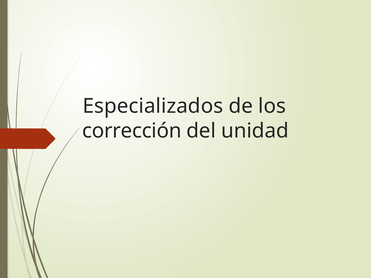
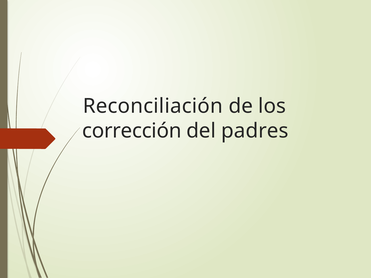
Especializados: Especializados -> Reconciliación
unidad: unidad -> padres
